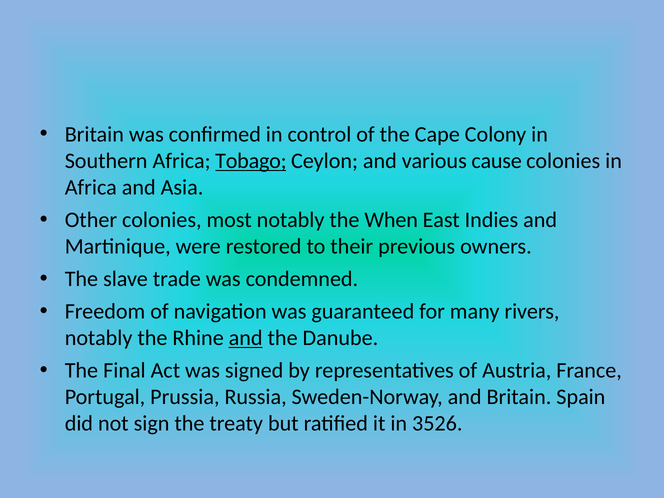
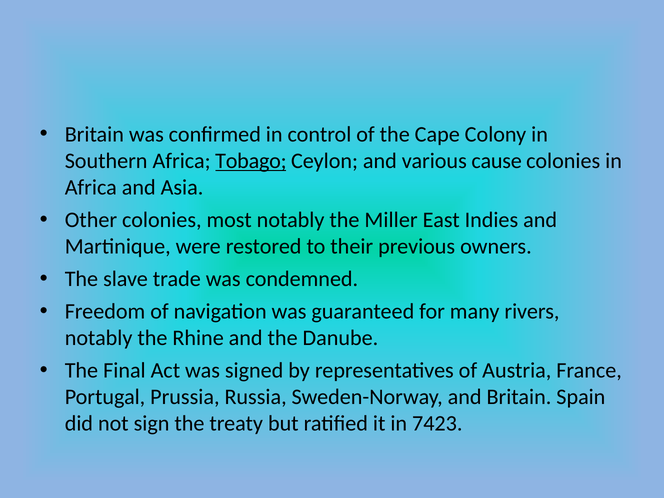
When: When -> Miller
and at (246, 338) underline: present -> none
3526: 3526 -> 7423
